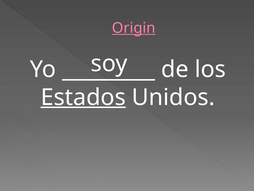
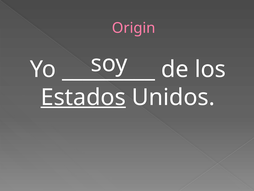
Origin underline: present -> none
